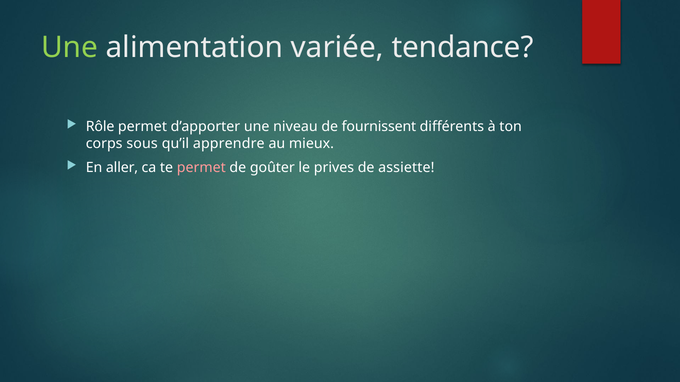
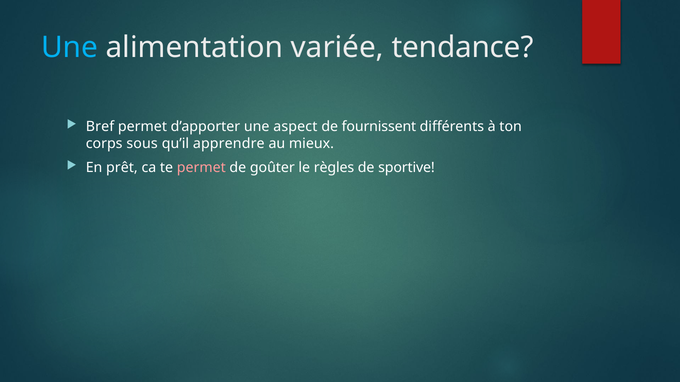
Une at (70, 48) colour: light green -> light blue
Rôle: Rôle -> Bref
niveau: niveau -> aspect
aller: aller -> prêt
prives: prives -> règles
assiette: assiette -> sportive
